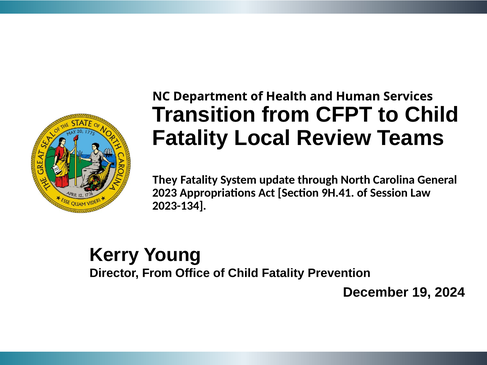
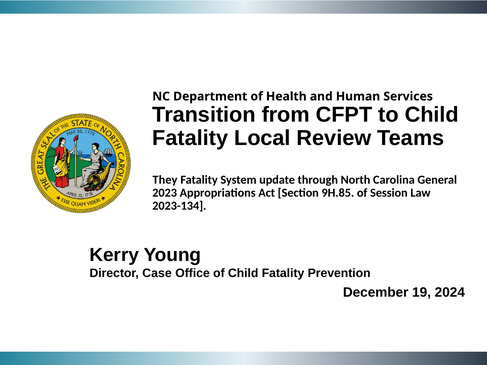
9H.41: 9H.41 -> 9H.85
Director From: From -> Case
